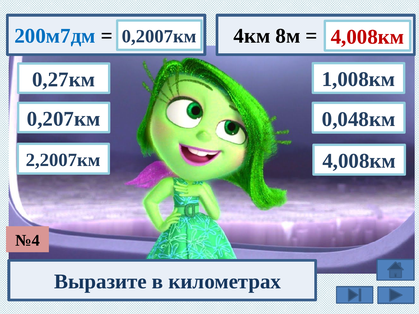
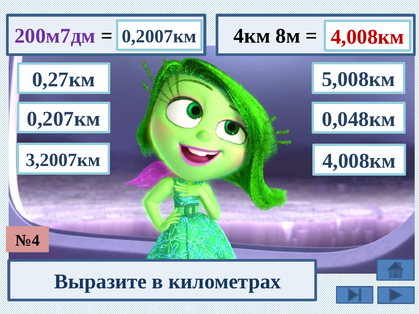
200м7дм colour: blue -> purple
1,008км: 1,008км -> 5,008км
2,2007км: 2,2007км -> 3,2007км
